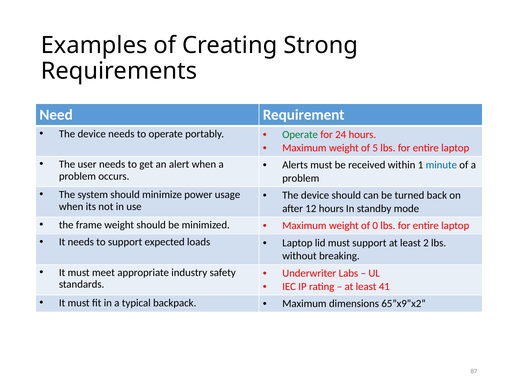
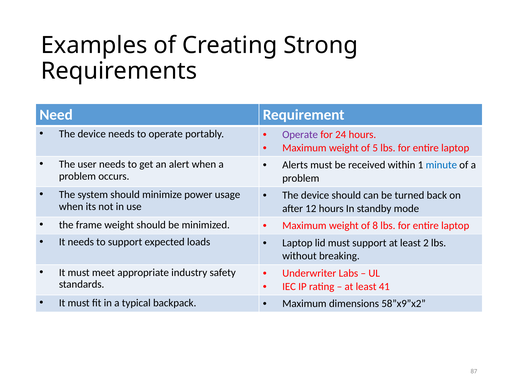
Operate at (300, 134) colour: green -> purple
0: 0 -> 8
65”x9”x2: 65”x9”x2 -> 58”x9”x2
